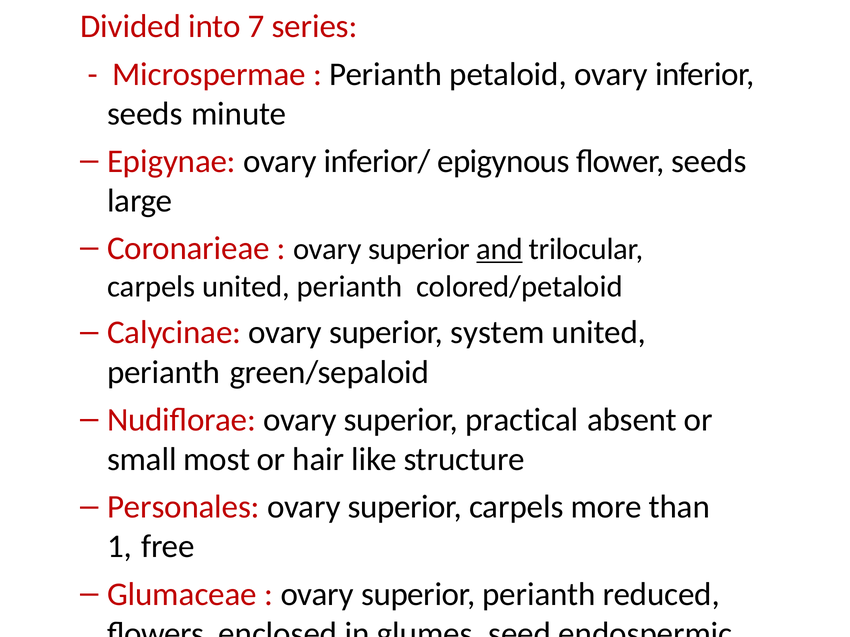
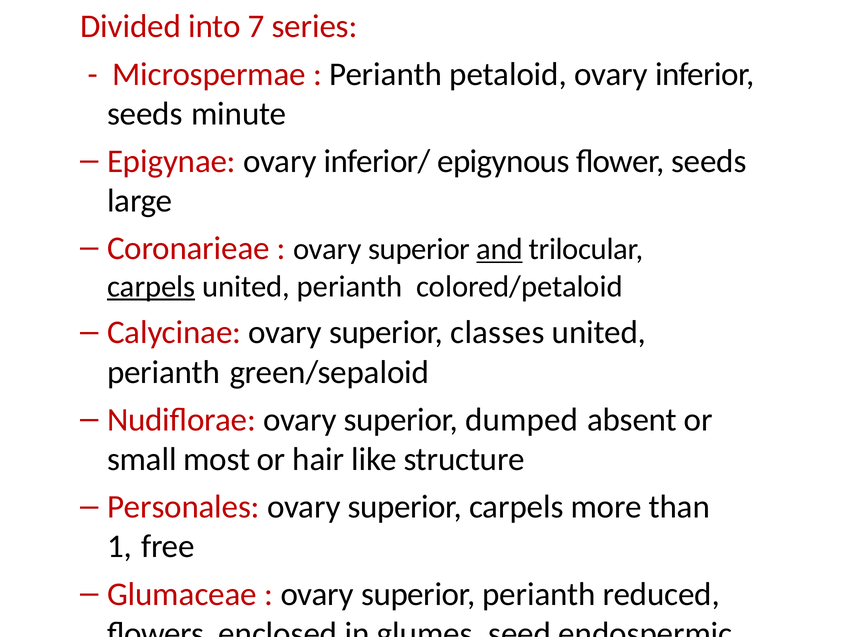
carpels at (151, 287) underline: none -> present
system: system -> classes
practical: practical -> dumped
